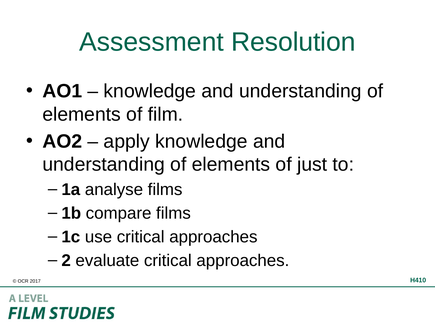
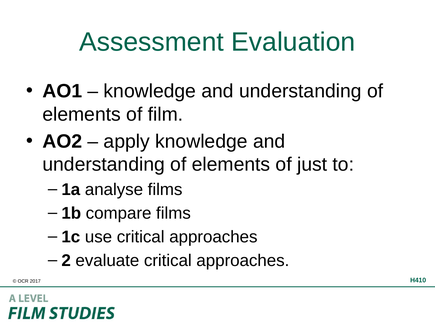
Resolution: Resolution -> Evaluation
